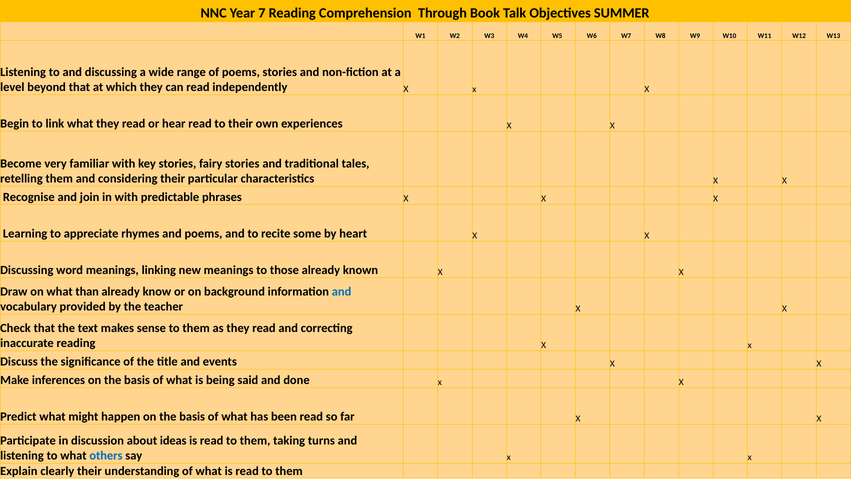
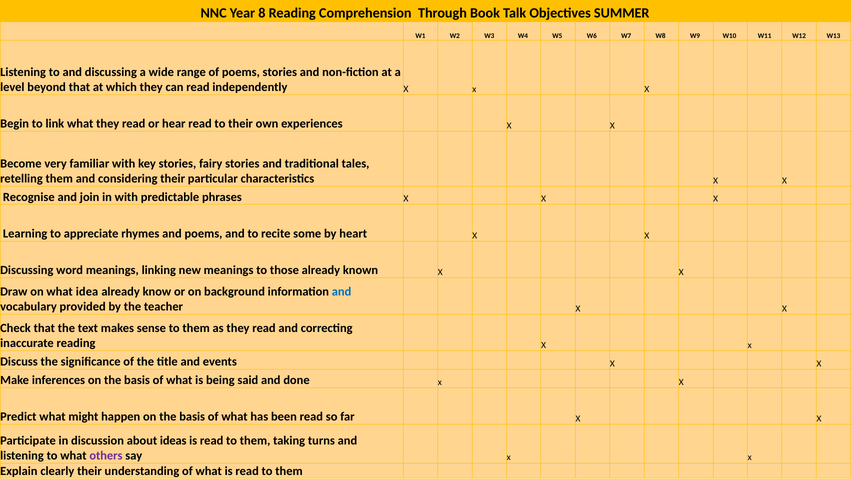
7: 7 -> 8
than: than -> idea
others colour: blue -> purple
